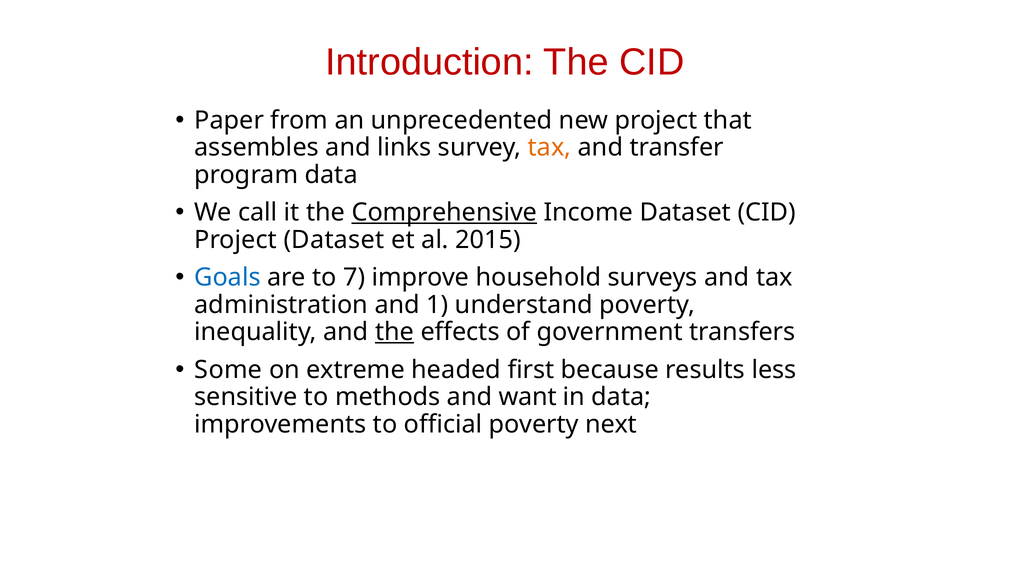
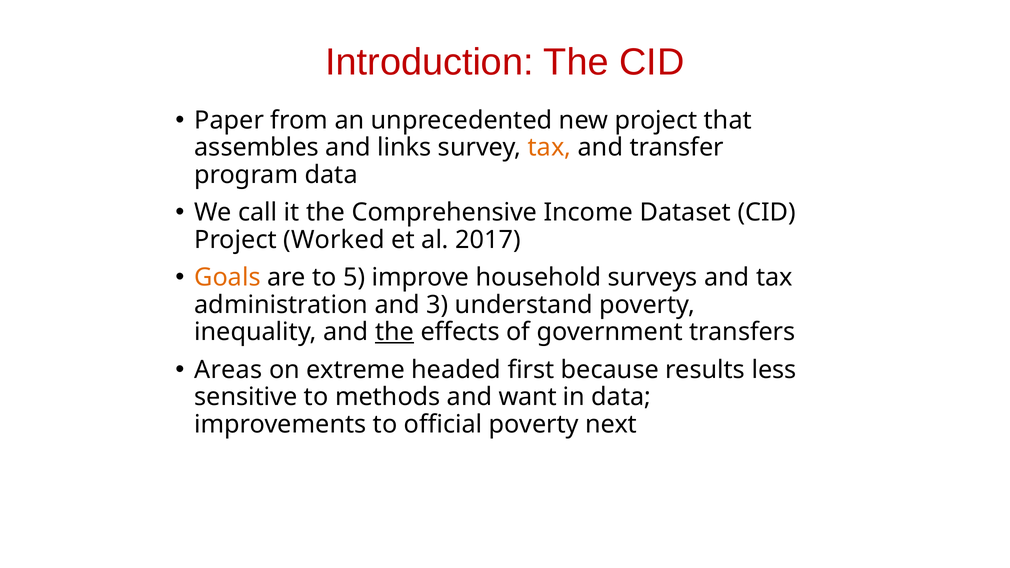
Comprehensive underline: present -> none
Project Dataset: Dataset -> Worked
2015: 2015 -> 2017
Goals colour: blue -> orange
7: 7 -> 5
1: 1 -> 3
Some: Some -> Areas
